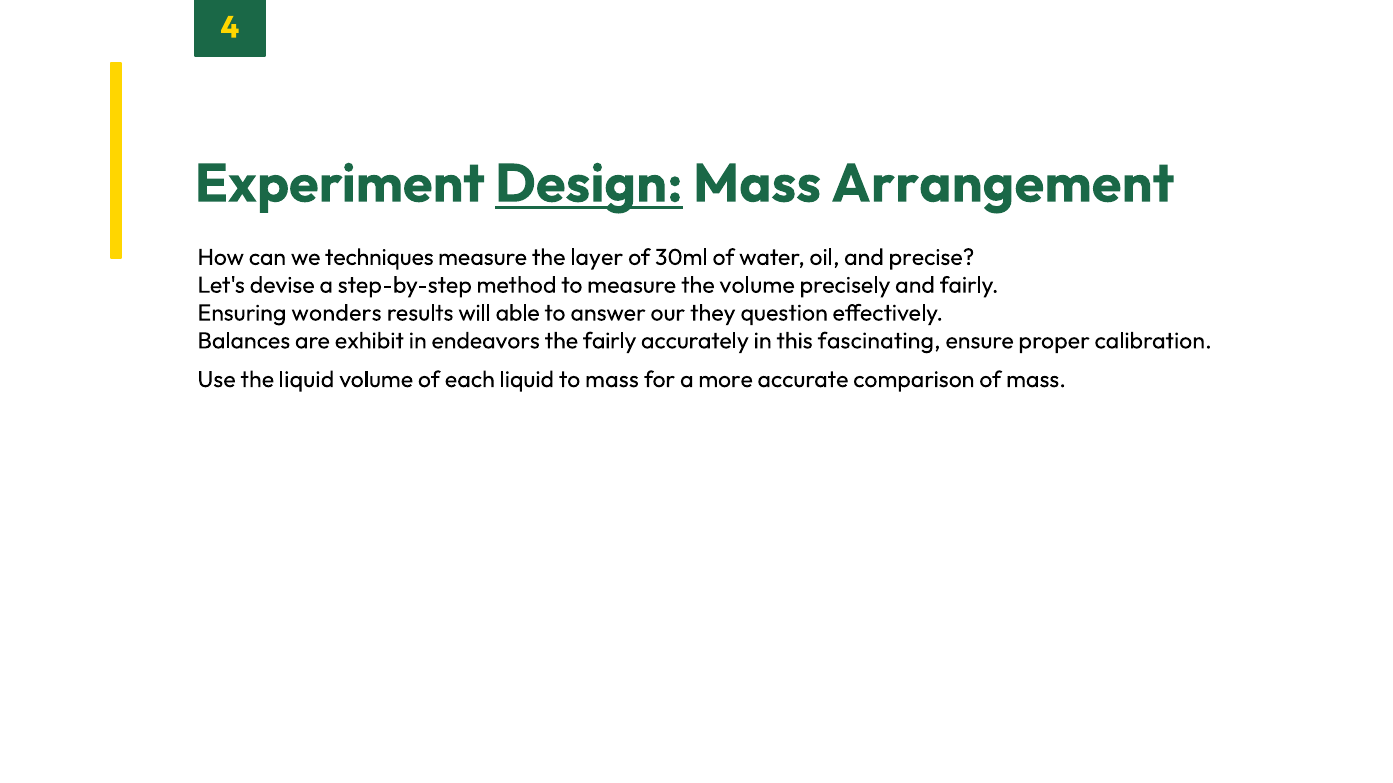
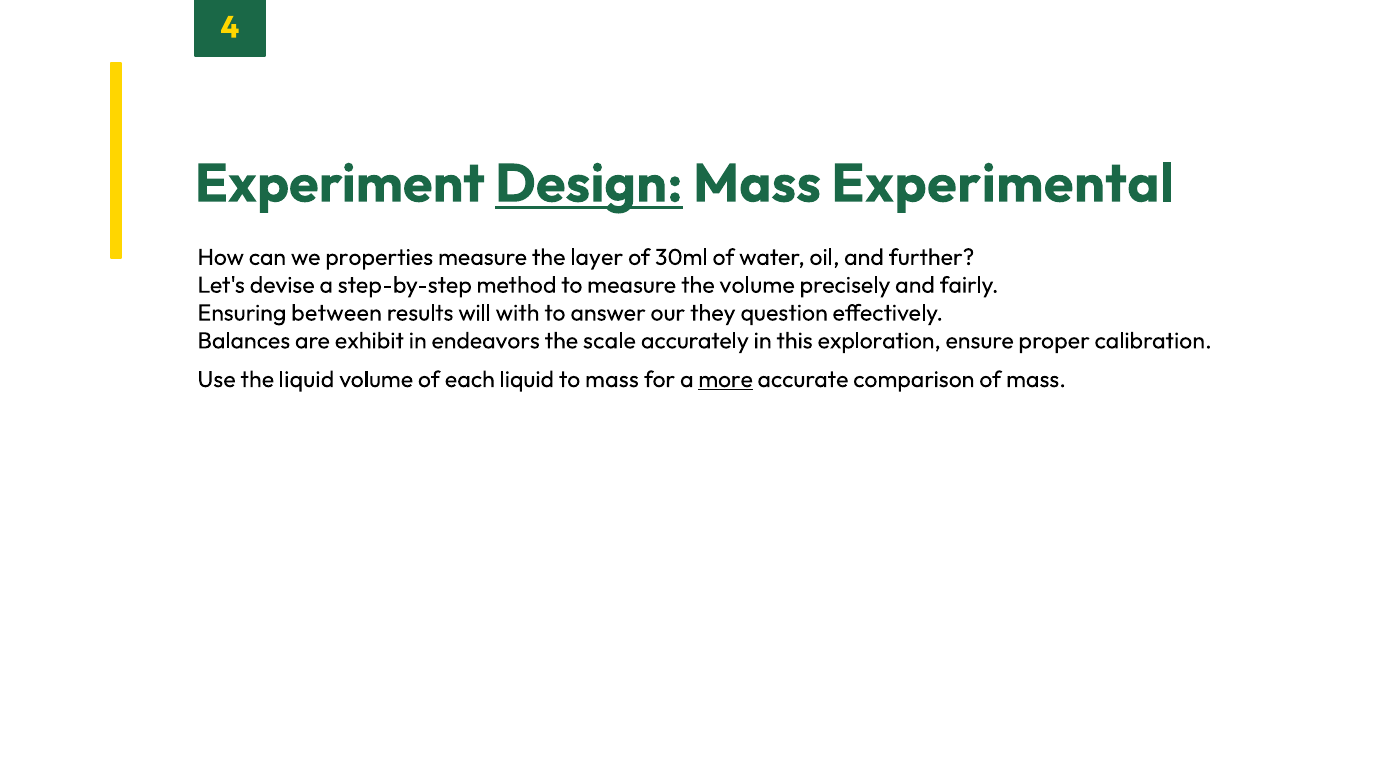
Arrangement: Arrangement -> Experimental
techniques: techniques -> properties
precise: precise -> further
wonders: wonders -> between
able: able -> with
the fairly: fairly -> scale
fascinating: fascinating -> exploration
more underline: none -> present
